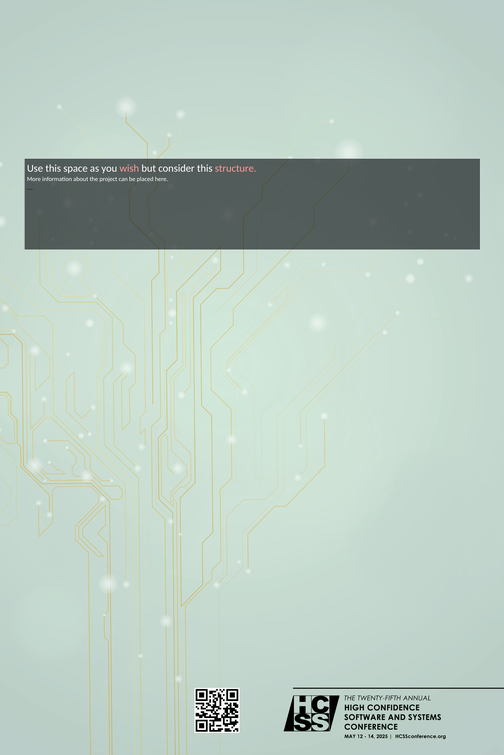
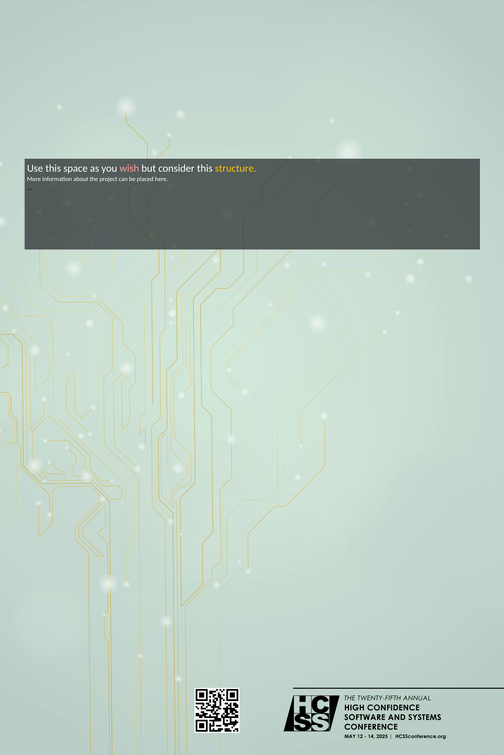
structure colour: pink -> yellow
